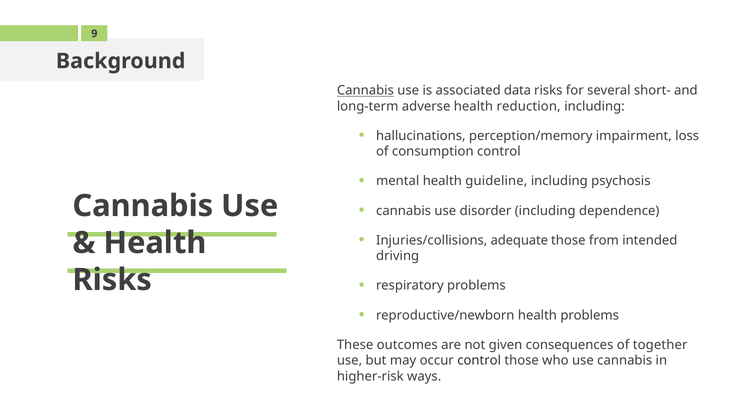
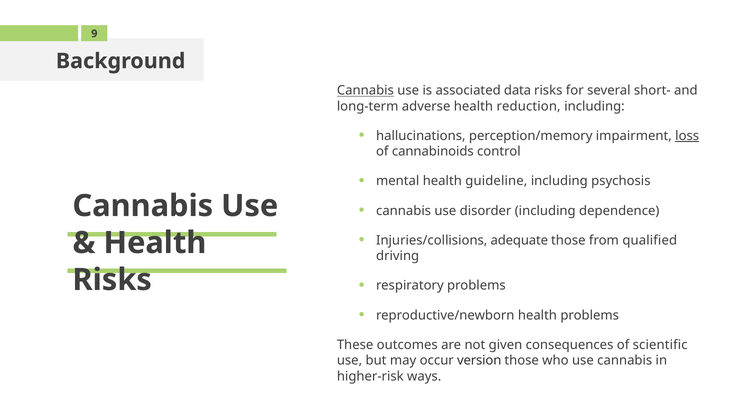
loss underline: none -> present
consumption: consumption -> cannabinoids
intended: intended -> qualified
together: together -> scientific
occur control: control -> version
